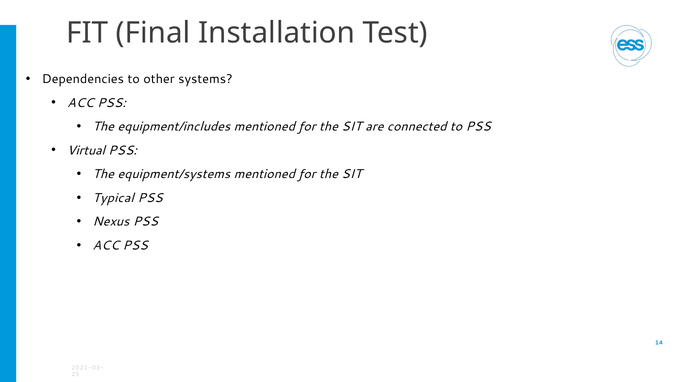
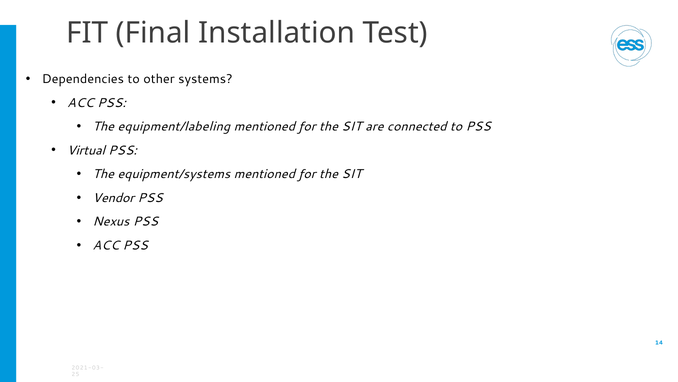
equipment/includes: equipment/includes -> equipment/labeling
Typical: Typical -> Vendor
